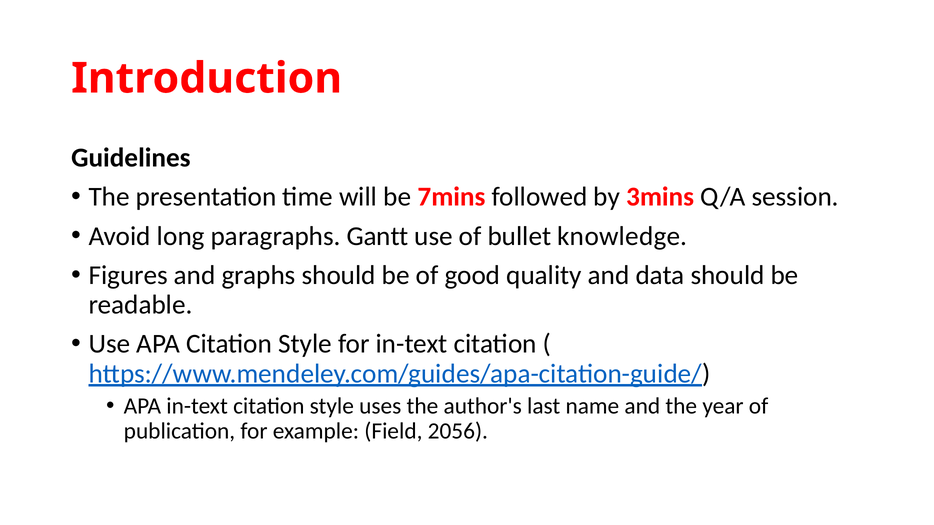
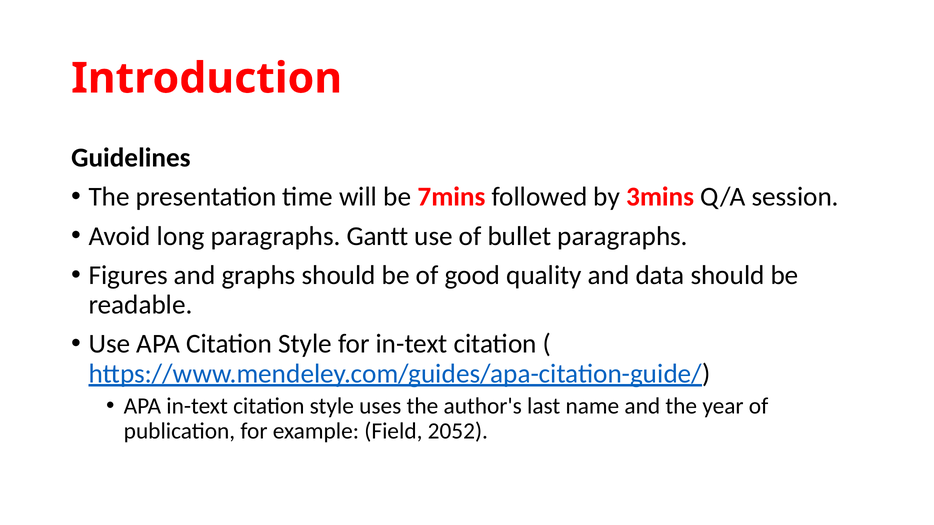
bullet knowledge: knowledge -> paragraphs
2056: 2056 -> 2052
